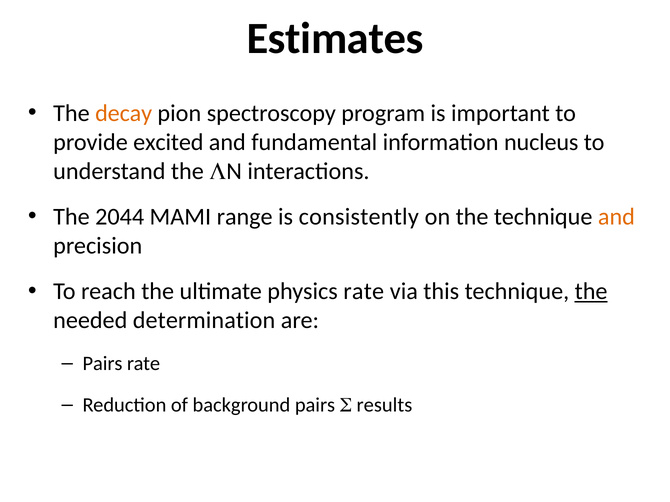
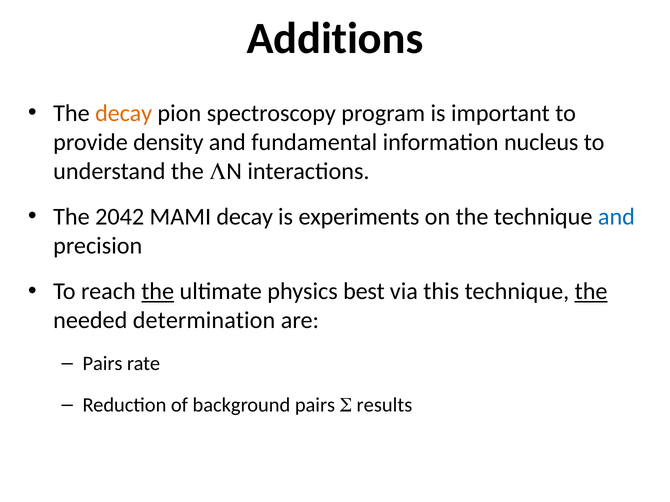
Estimates: Estimates -> Additions
excited: excited -> density
2044: 2044 -> 2042
MAMI range: range -> decay
consistently: consistently -> experiments
and at (616, 217) colour: orange -> blue
the at (158, 292) underline: none -> present
physics rate: rate -> best
